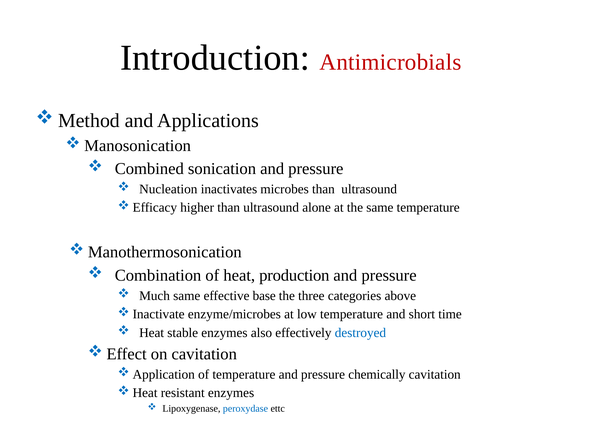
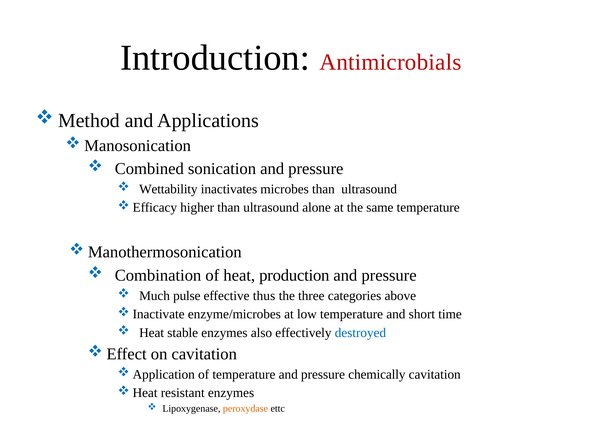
Nucleation: Nucleation -> Wettability
Much same: same -> pulse
base: base -> thus
peroxydase colour: blue -> orange
